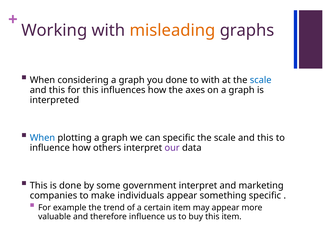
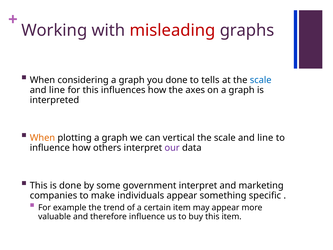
misleading colour: orange -> red
to with: with -> tells
this at (57, 90): this -> line
When at (42, 138) colour: blue -> orange
can specific: specific -> vertical
this at (265, 138): this -> line
